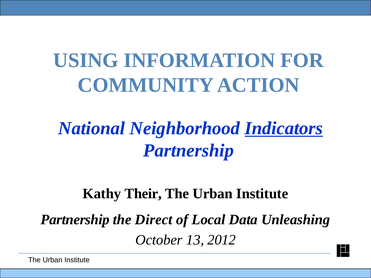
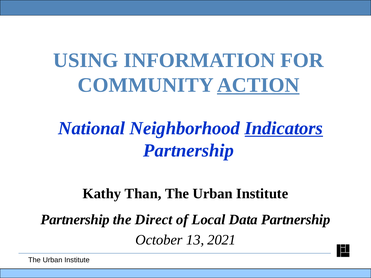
ACTION underline: none -> present
Their: Their -> Than
Data Unleashing: Unleashing -> Partnership
2012: 2012 -> 2021
